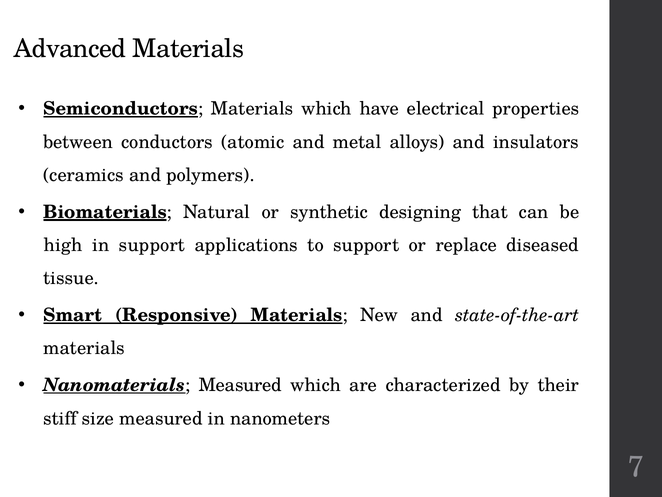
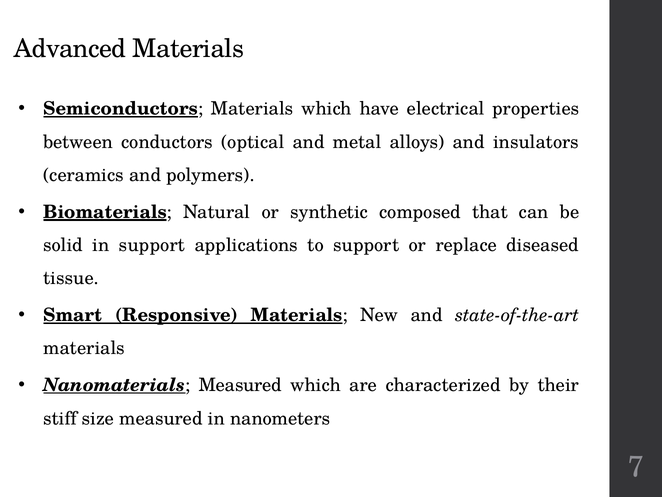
atomic: atomic -> optical
designing: designing -> composed
high: high -> solid
